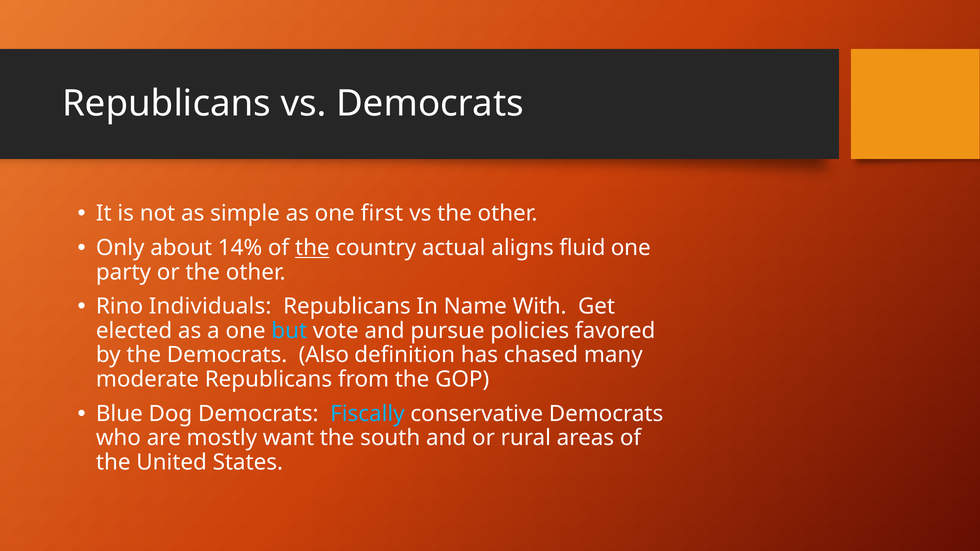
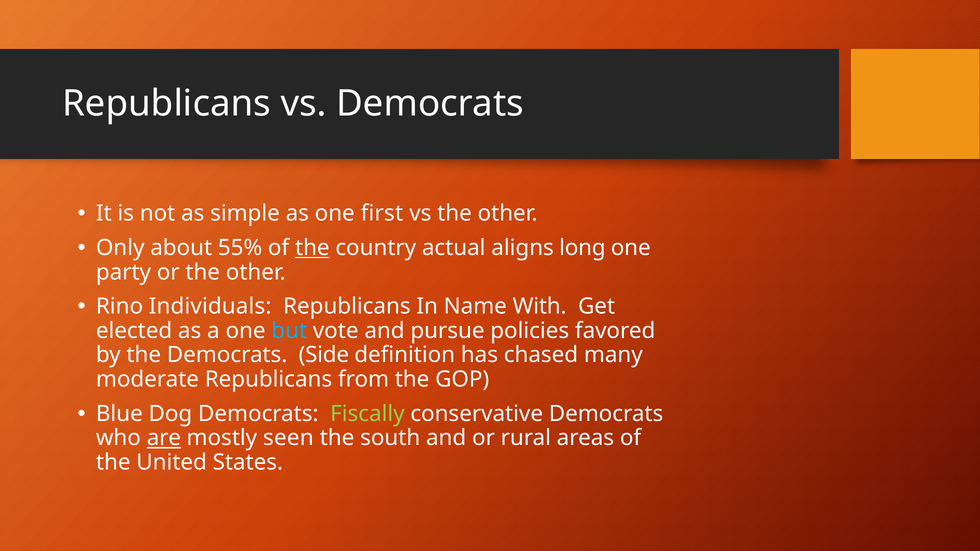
14%: 14% -> 55%
fluid: fluid -> long
Also: Also -> Side
Fiscally colour: light blue -> light green
are underline: none -> present
want: want -> seen
